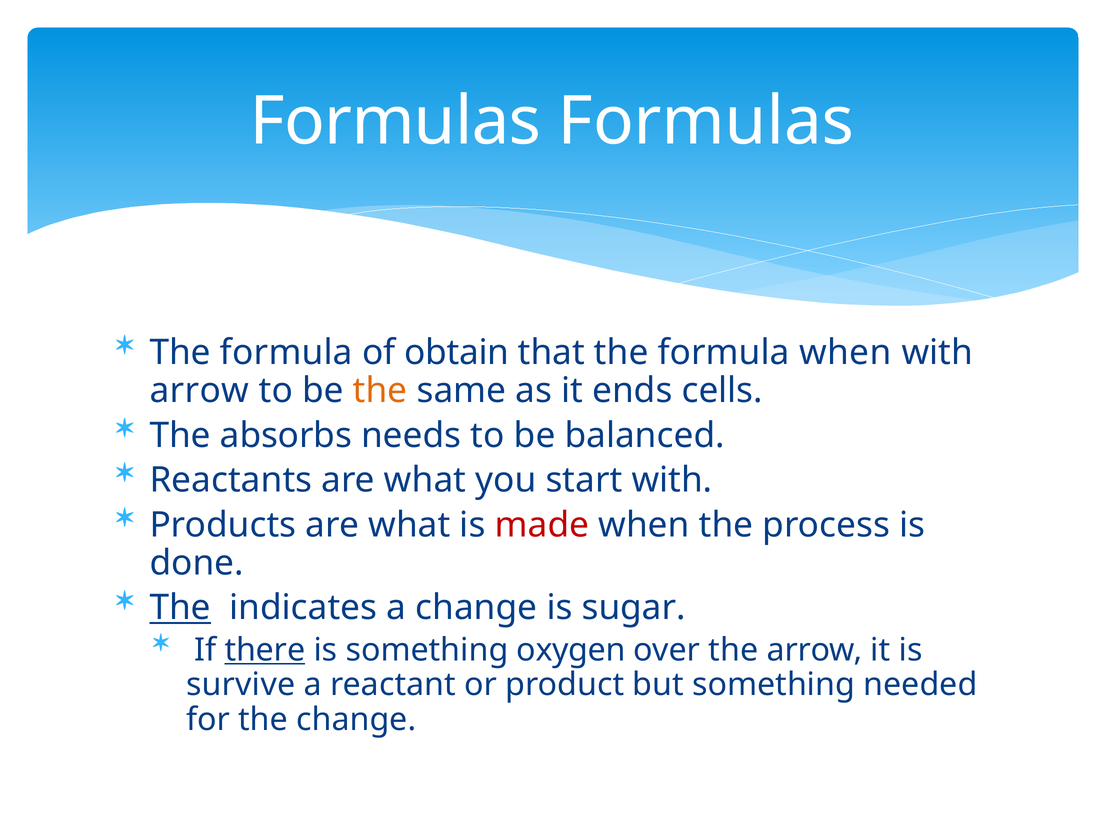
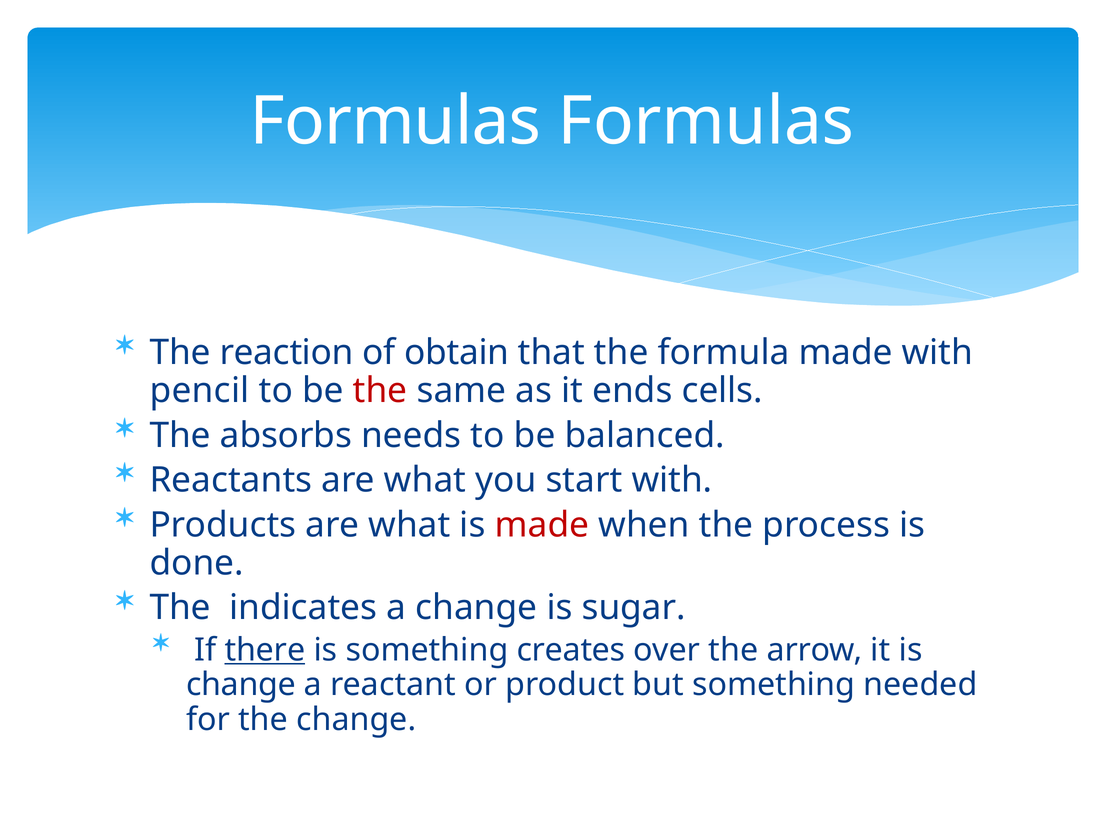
formula at (286, 352): formula -> reaction
formula when: when -> made
arrow at (199, 391): arrow -> pencil
the at (380, 391) colour: orange -> red
The at (180, 608) underline: present -> none
oxygen: oxygen -> creates
survive at (241, 685): survive -> change
